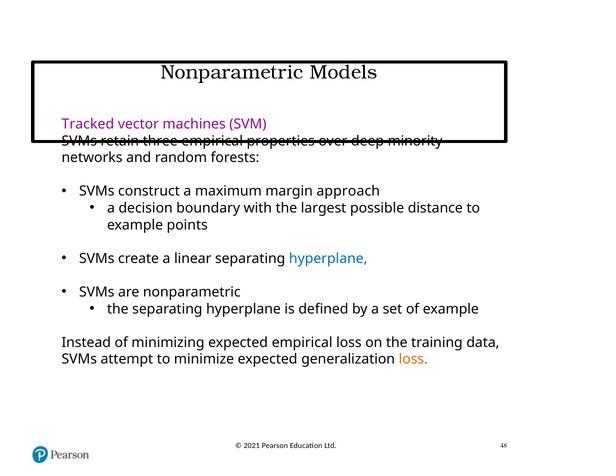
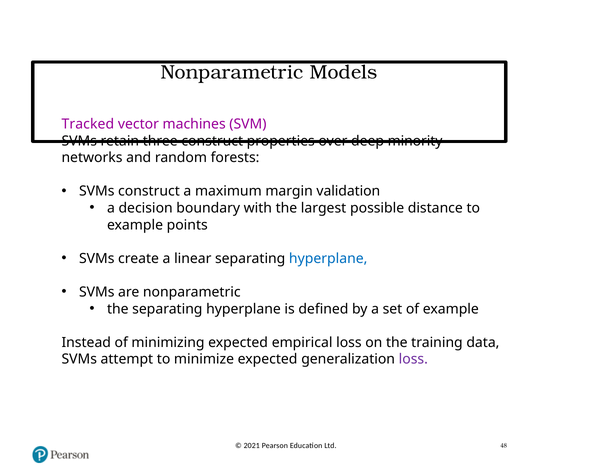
three empirical: empirical -> construct
approach: approach -> validation
loss at (413, 359) colour: orange -> purple
